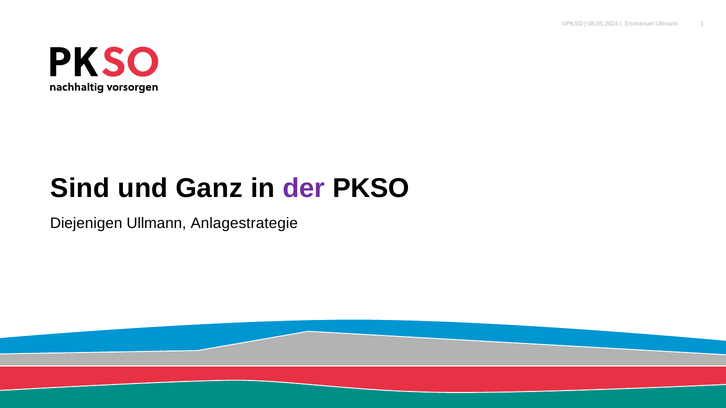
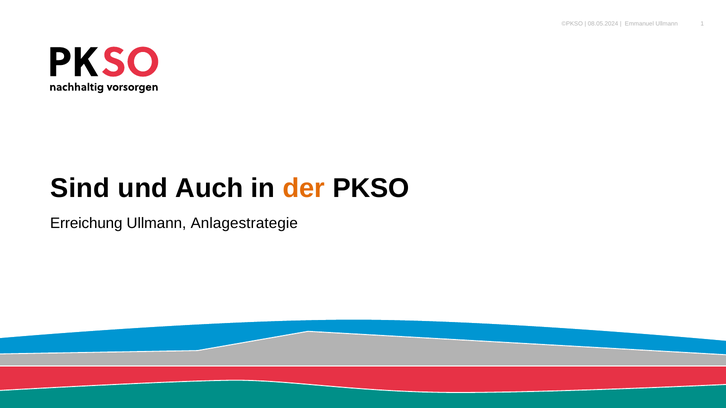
Ganz: Ganz -> Auch
der colour: purple -> orange
Diejenigen: Diejenigen -> Erreichung
